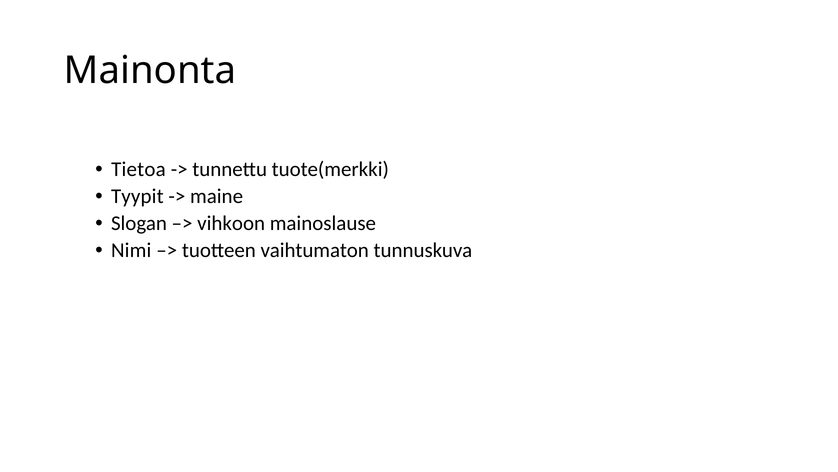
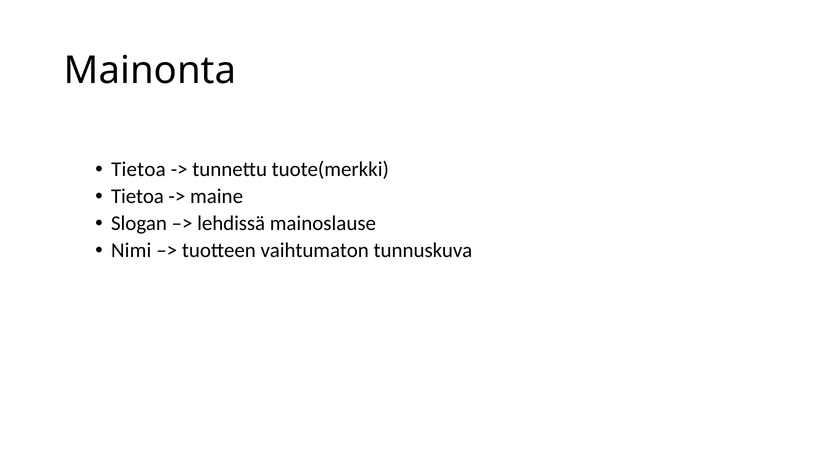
Tyypit at (137, 196): Tyypit -> Tietoa
vihkoon: vihkoon -> lehdissä
